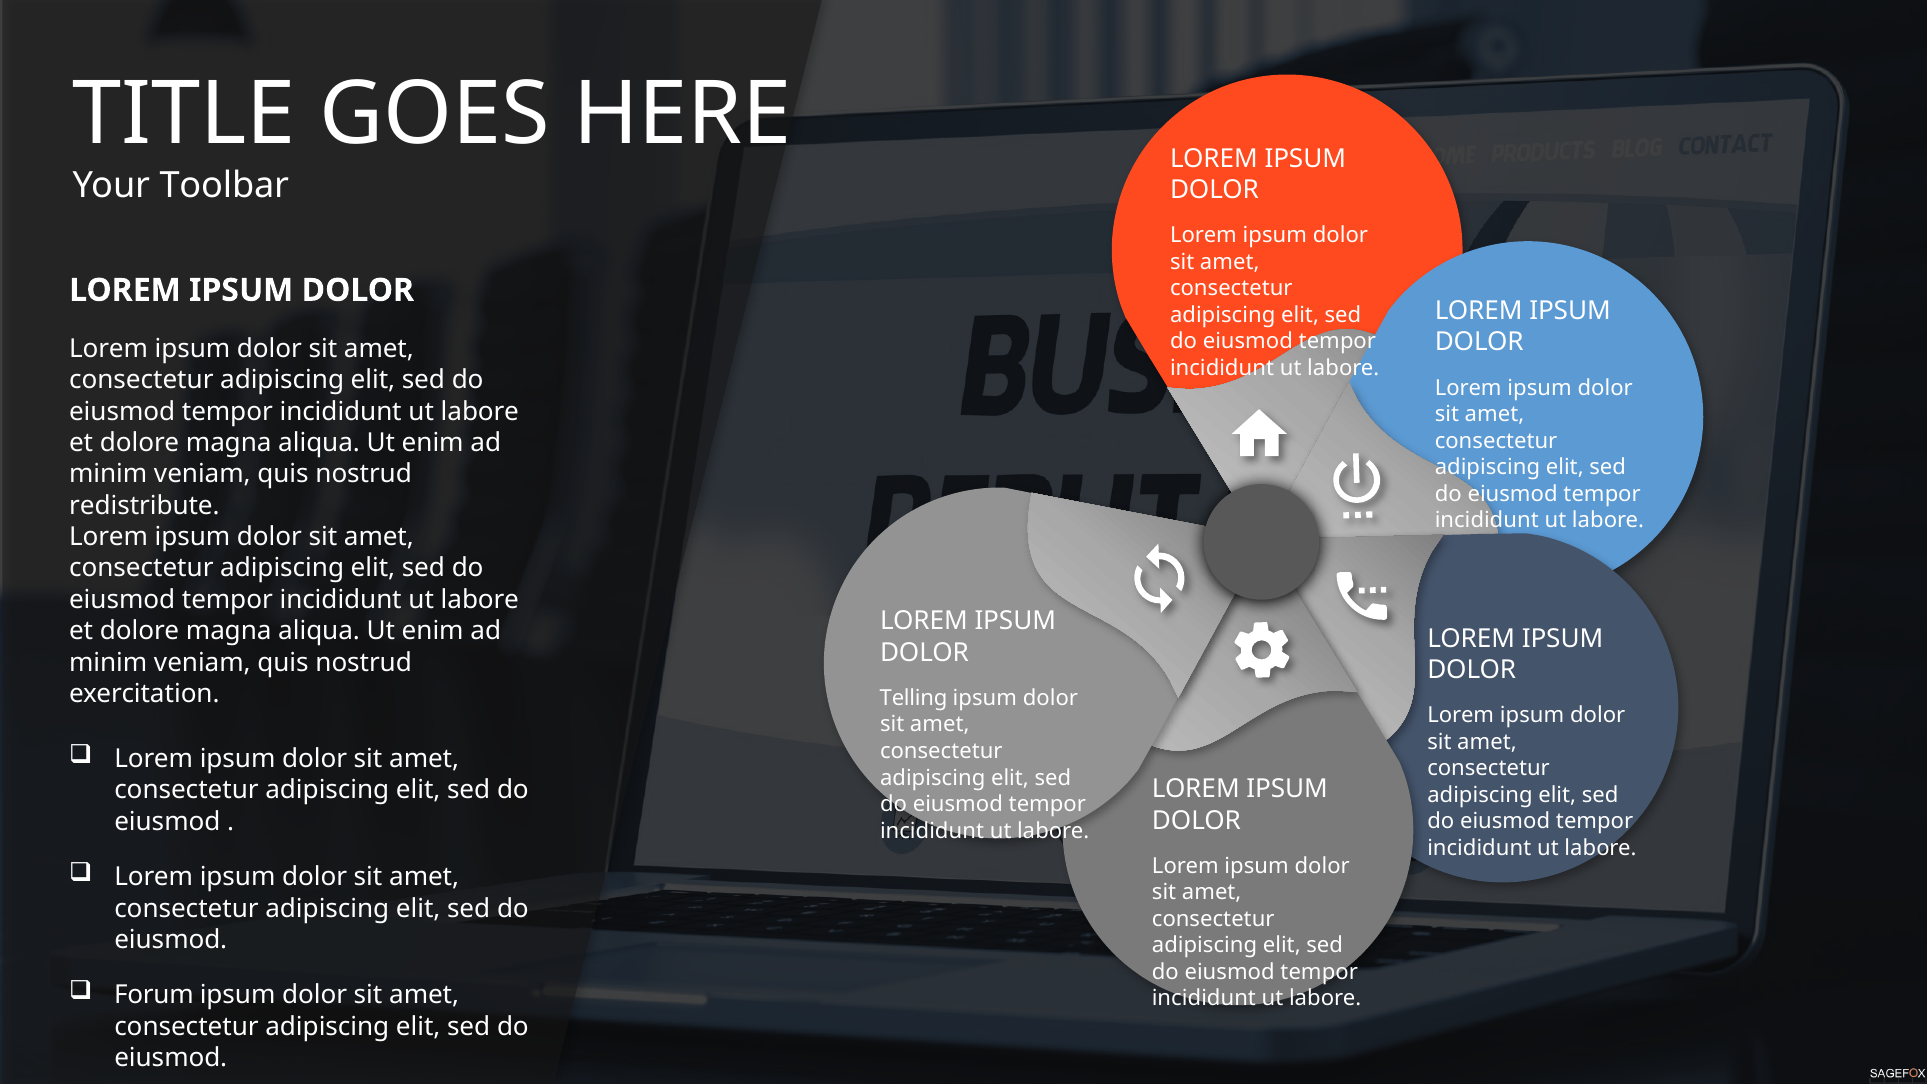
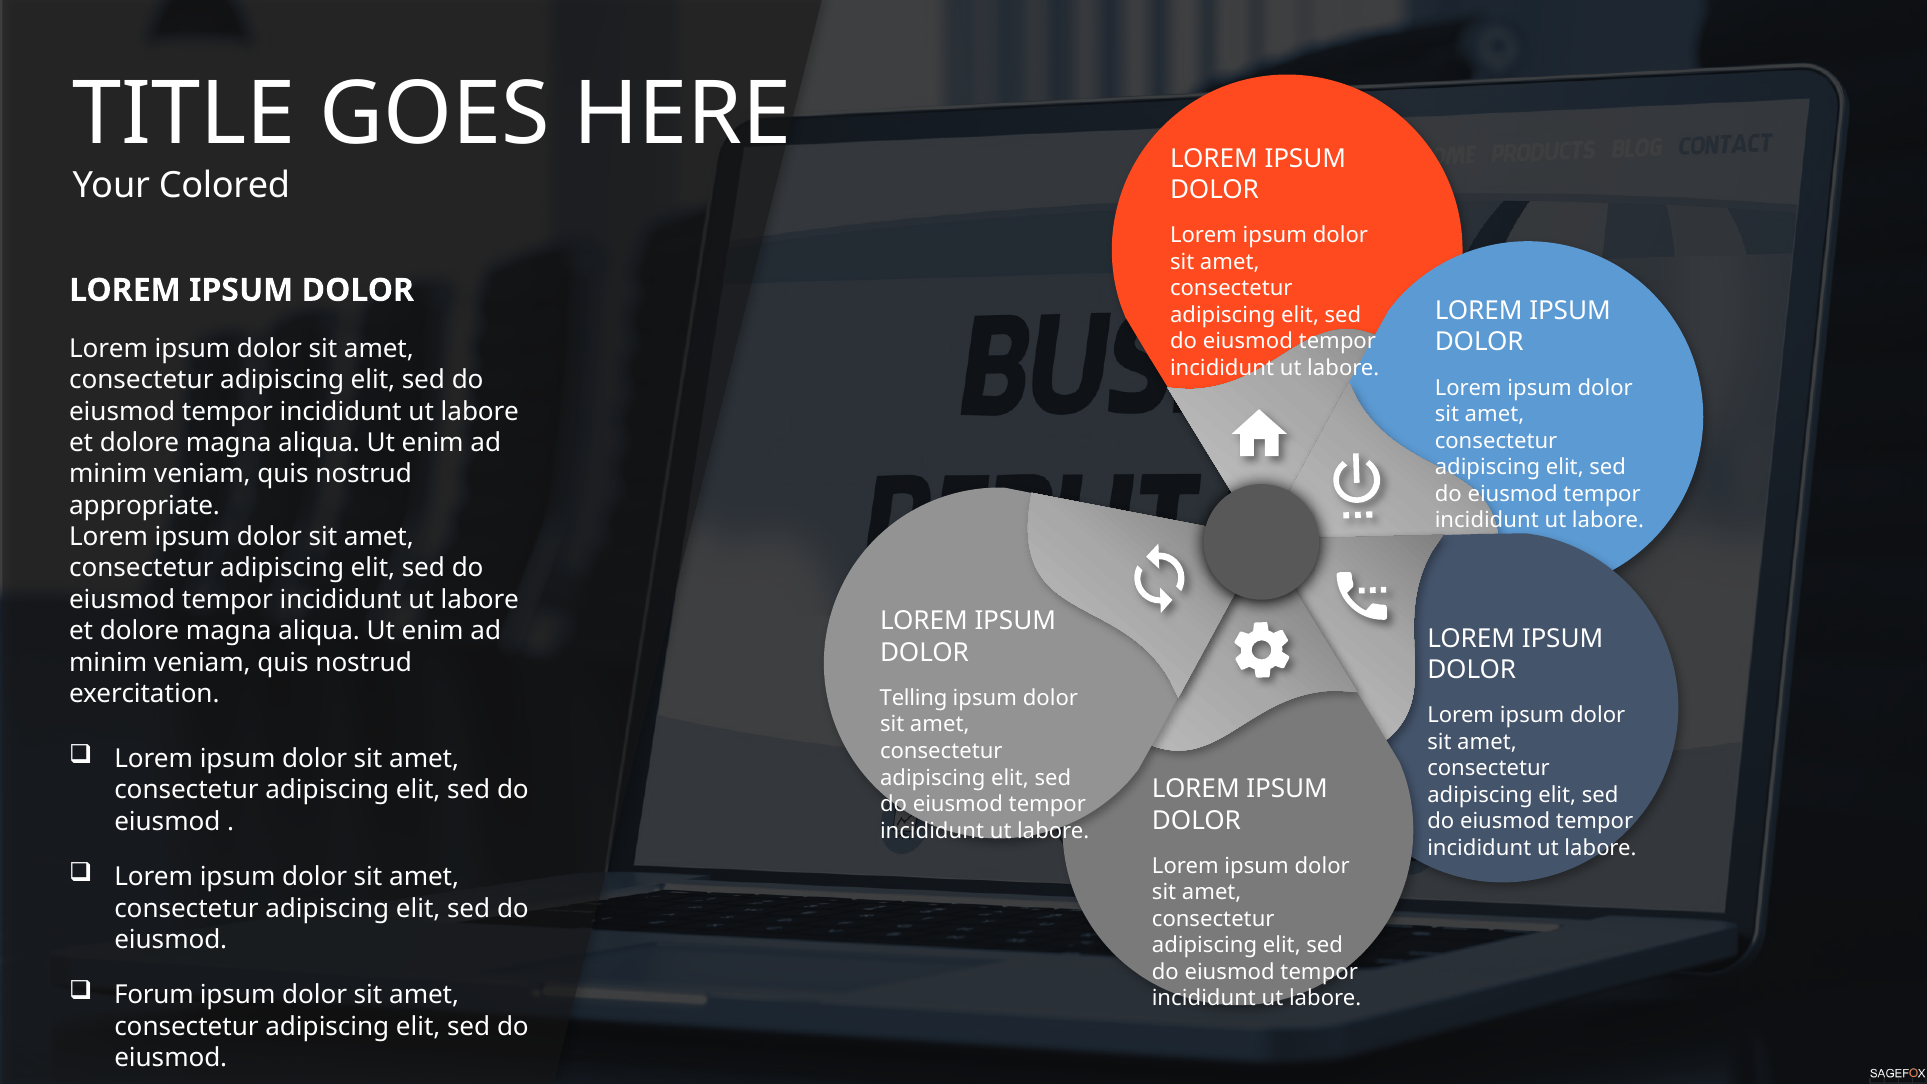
Toolbar: Toolbar -> Colored
redistribute: redistribute -> appropriate
